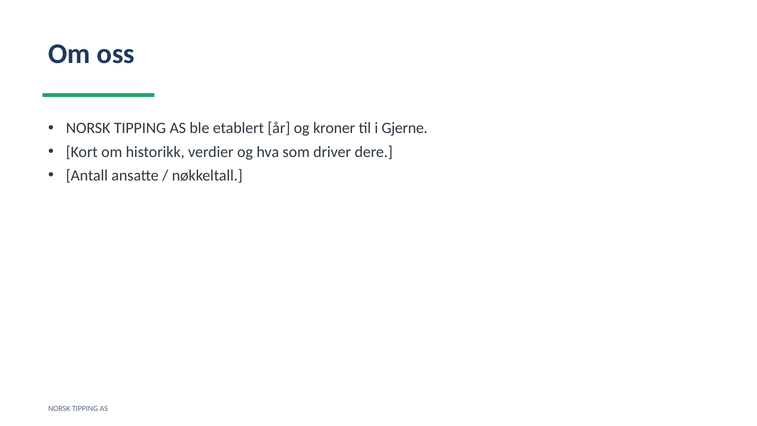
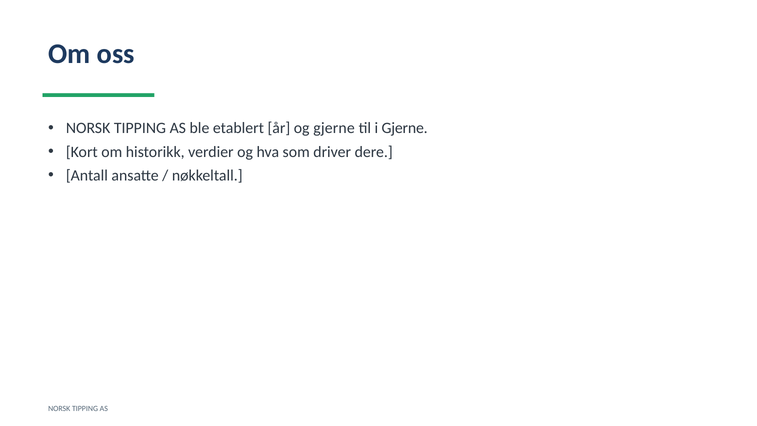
og kroner: kroner -> gjerne
